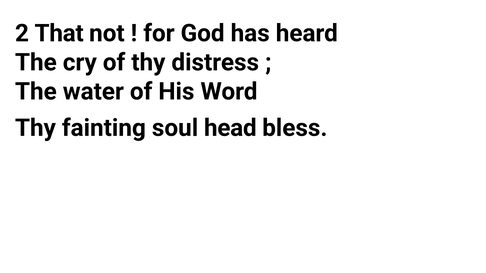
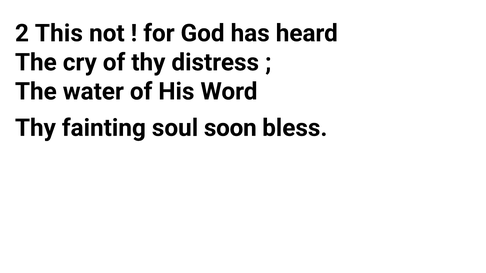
That: That -> This
head: head -> soon
